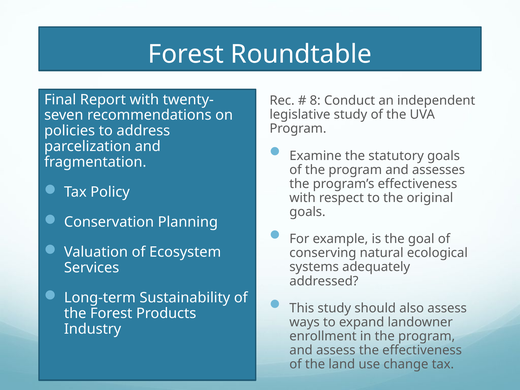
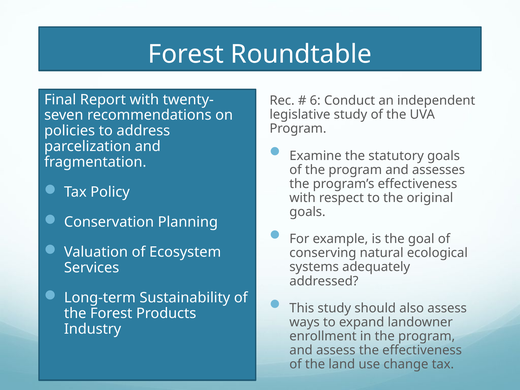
8: 8 -> 6
